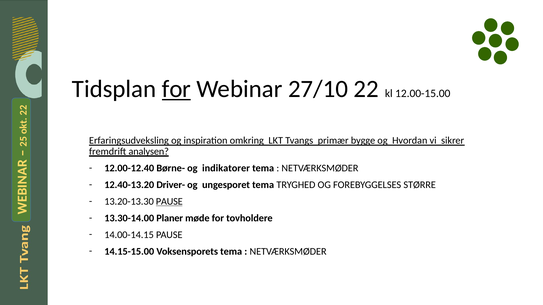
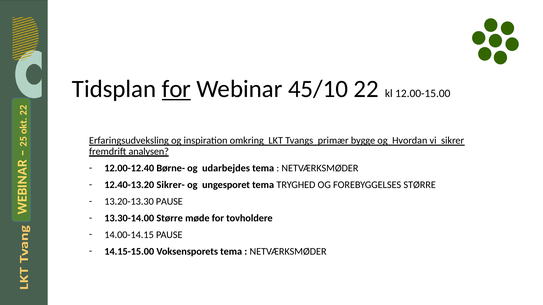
27/10: 27/10 -> 45/10
indikatorer: indikatorer -> udarbejdes
Driver-: Driver- -> Sikrer-
PAUSE at (169, 202) underline: present -> none
13.30-14.00 Planer: Planer -> Større
